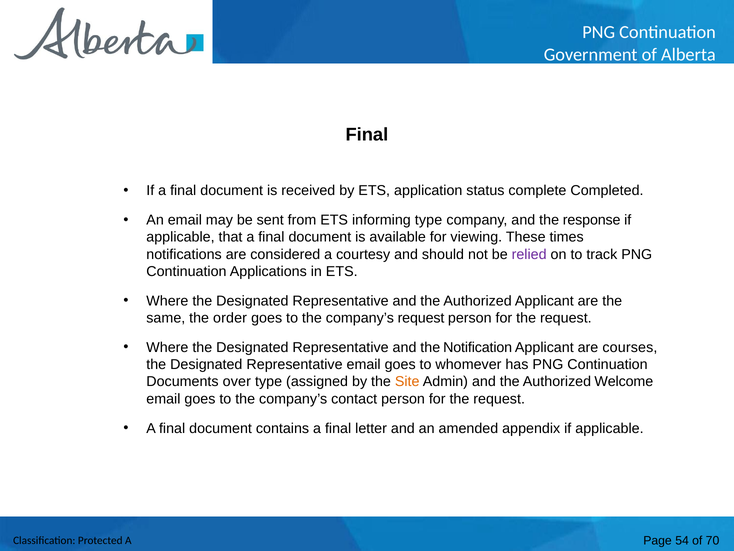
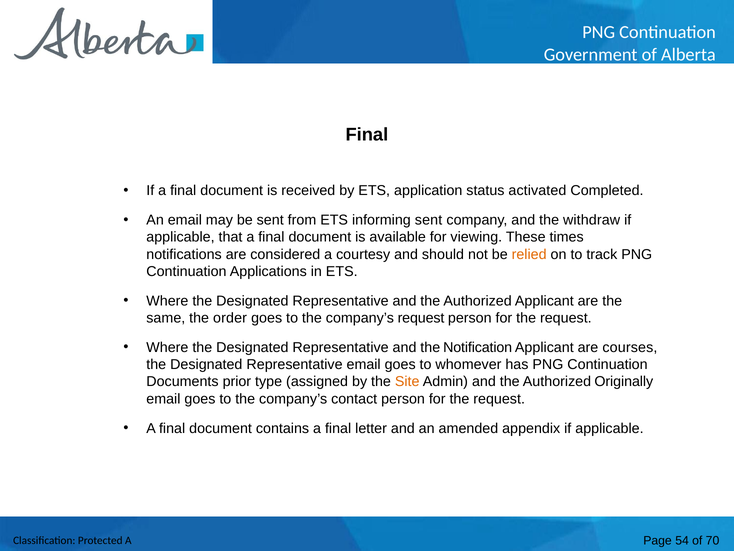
complete: complete -> activated
informing type: type -> sent
response: response -> withdraw
relied colour: purple -> orange
over: over -> prior
Welcome: Welcome -> Originally
